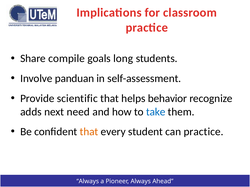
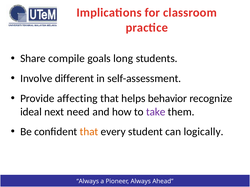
panduan: panduan -> different
scientific: scientific -> affecting
adds: adds -> ideal
take colour: blue -> purple
can practice: practice -> logically
